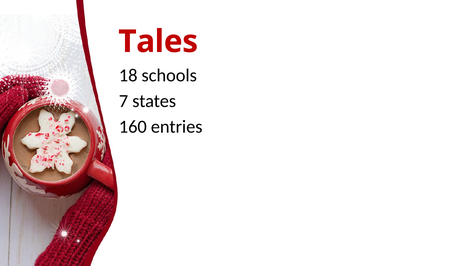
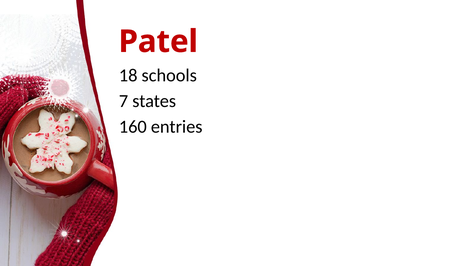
Tales: Tales -> Patel
